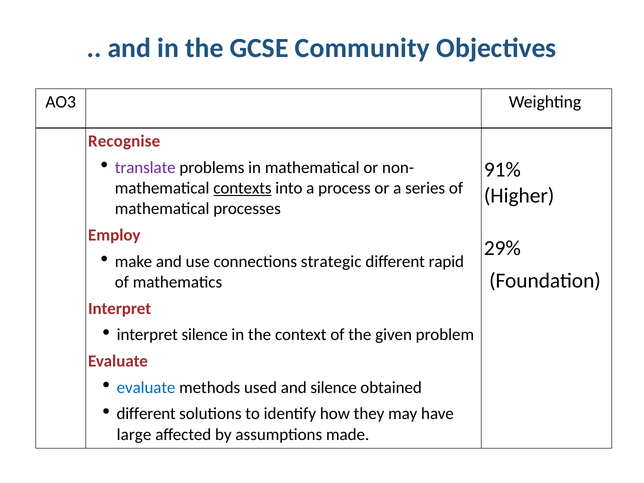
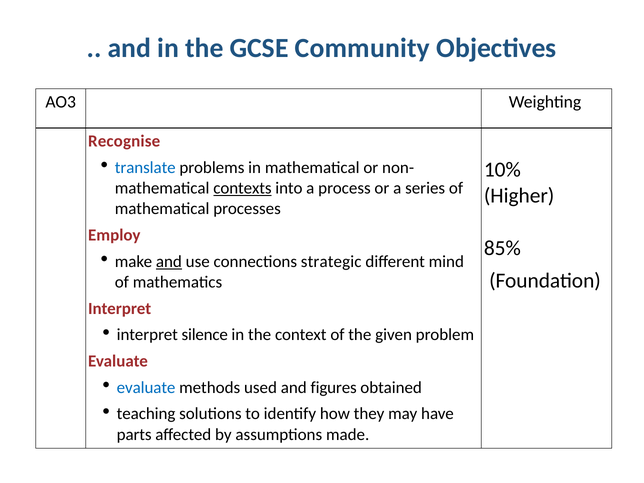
translate colour: purple -> blue
91%: 91% -> 10%
29%: 29% -> 85%
and at (169, 261) underline: none -> present
rapid: rapid -> mind
and silence: silence -> figures
different at (146, 414): different -> teaching
large: large -> parts
